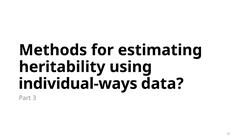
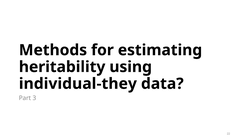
individual-ways: individual-ways -> individual-they
